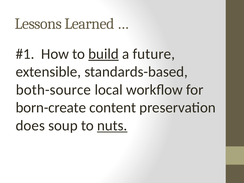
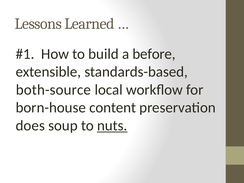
build underline: present -> none
future: future -> before
born-create: born-create -> born-house
